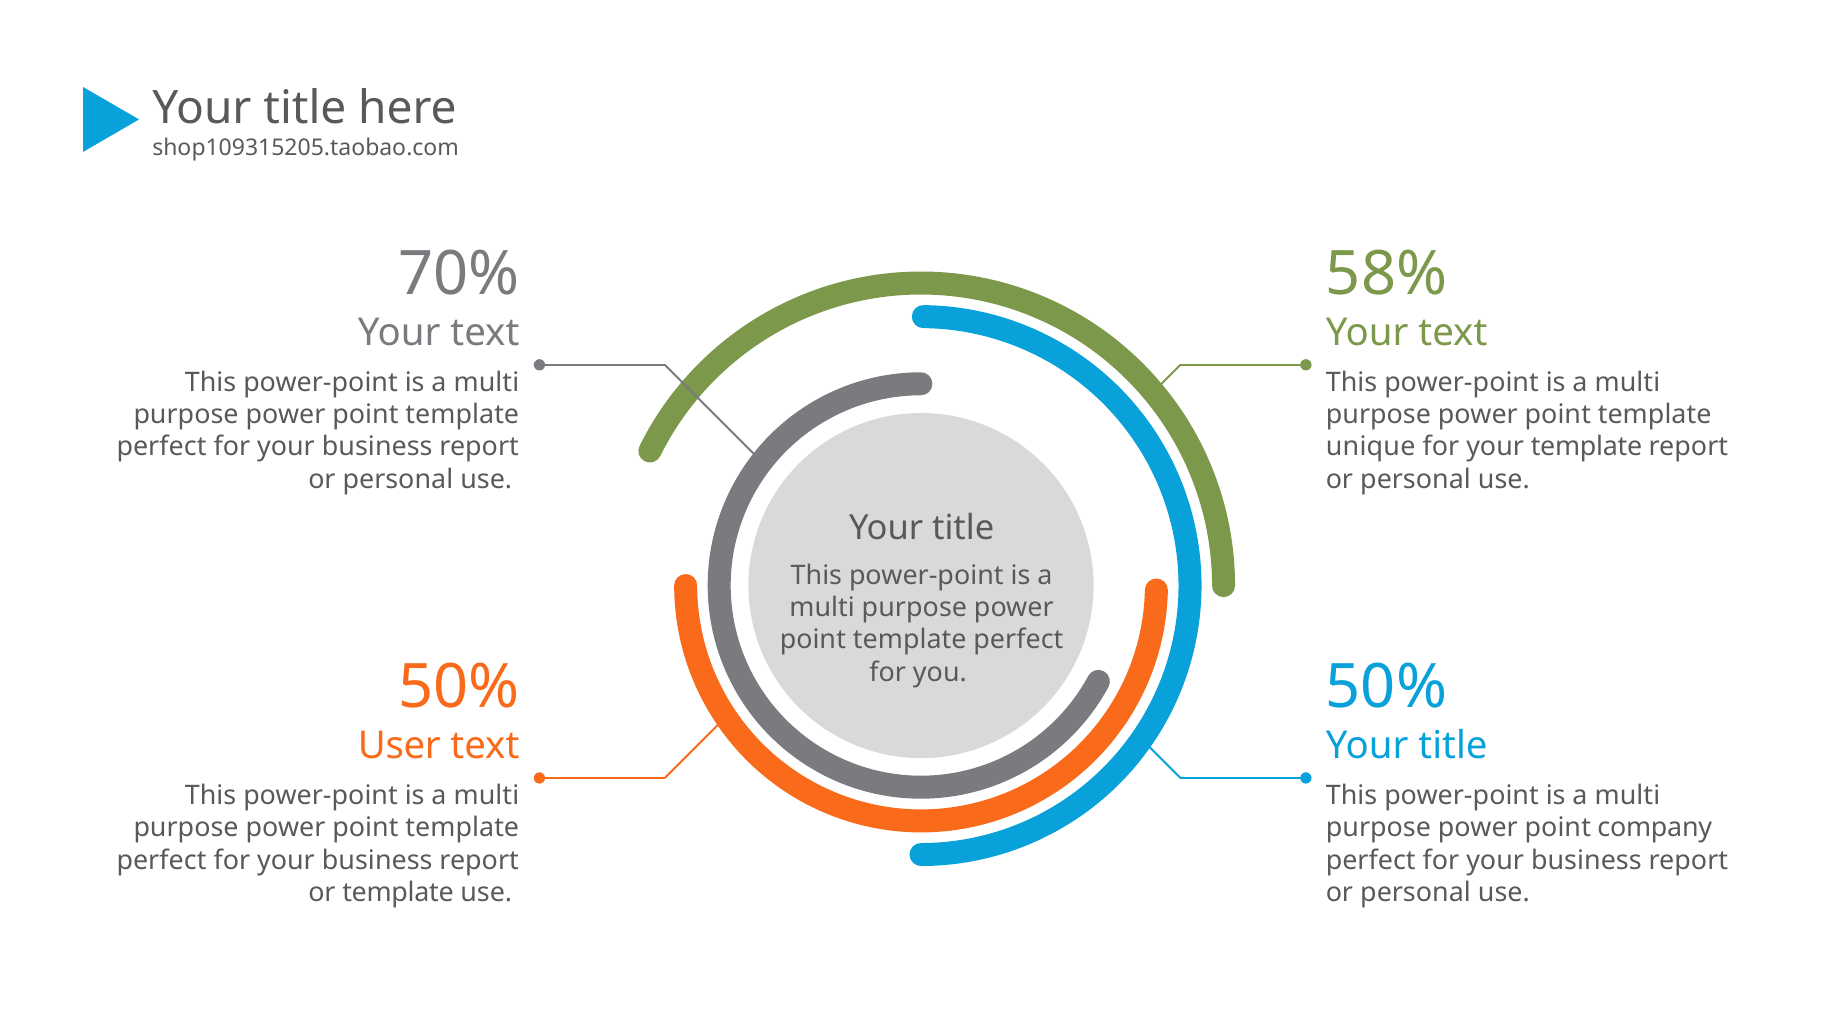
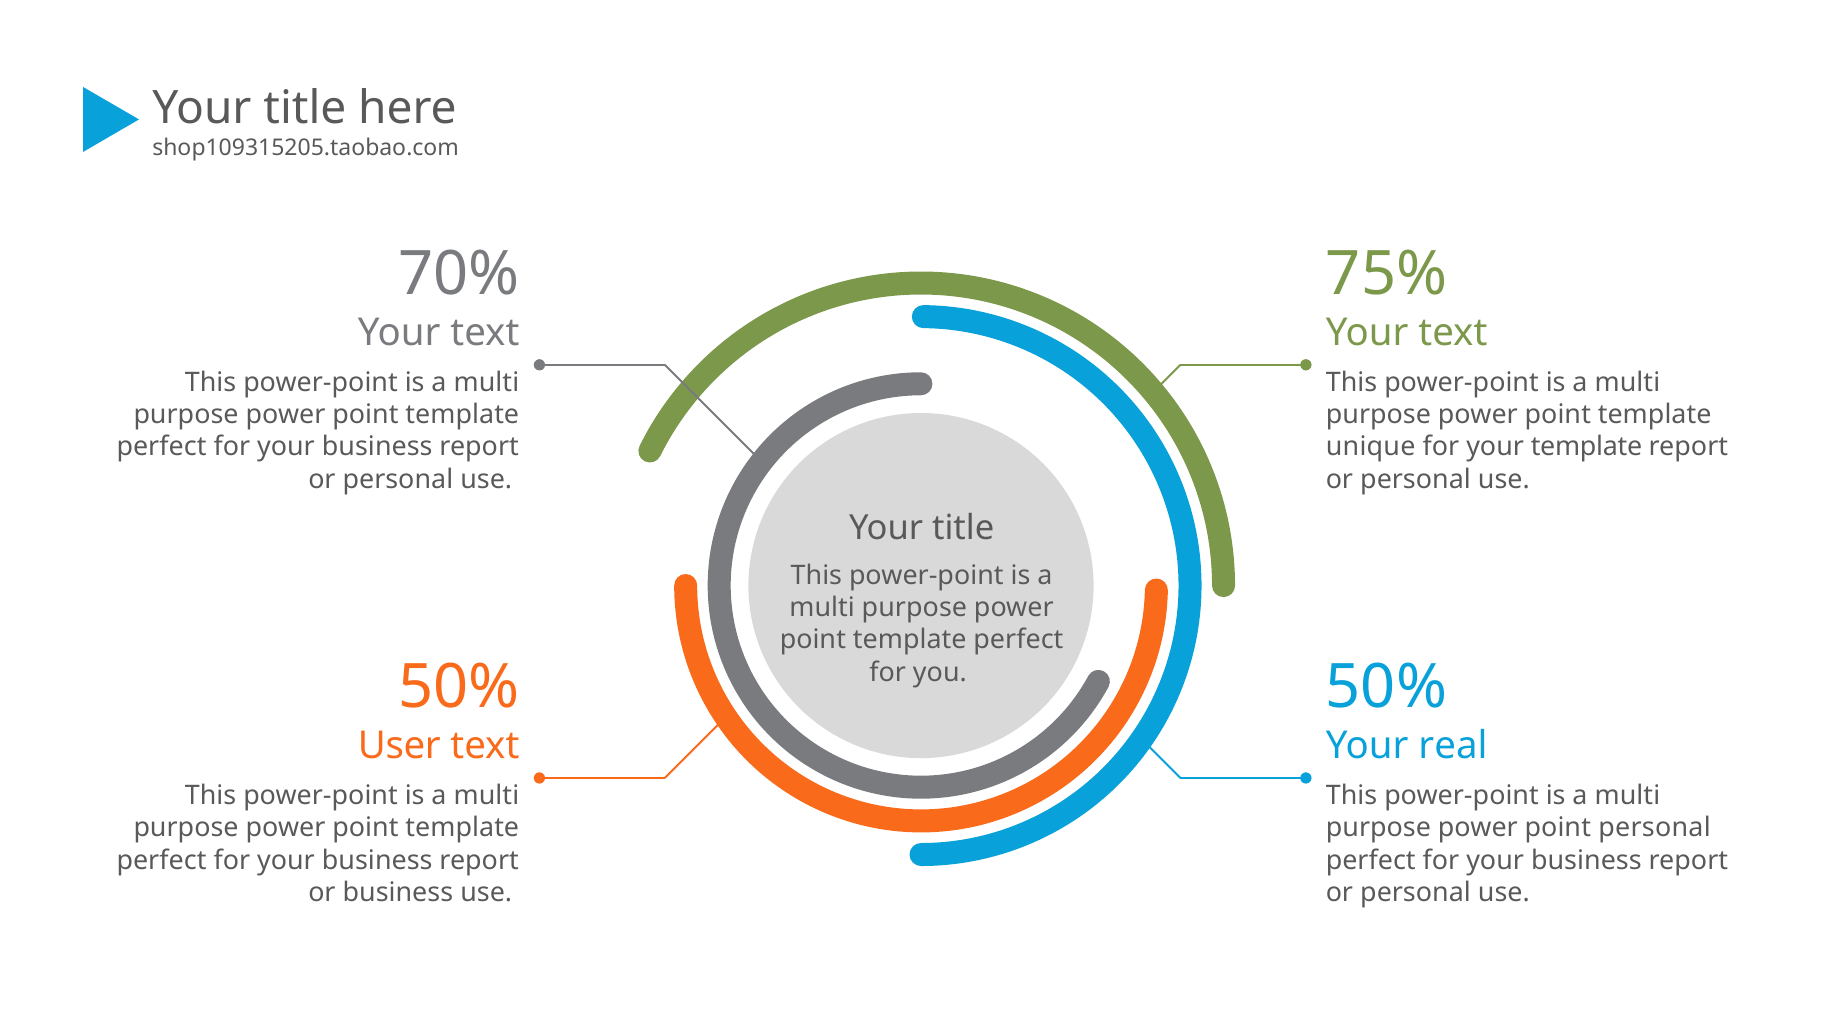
58%: 58% -> 75%
title at (1453, 746): title -> real
point company: company -> personal
or template: template -> business
